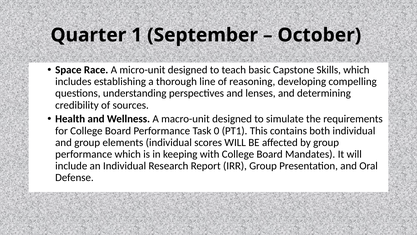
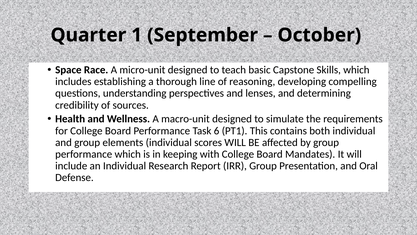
0: 0 -> 6
